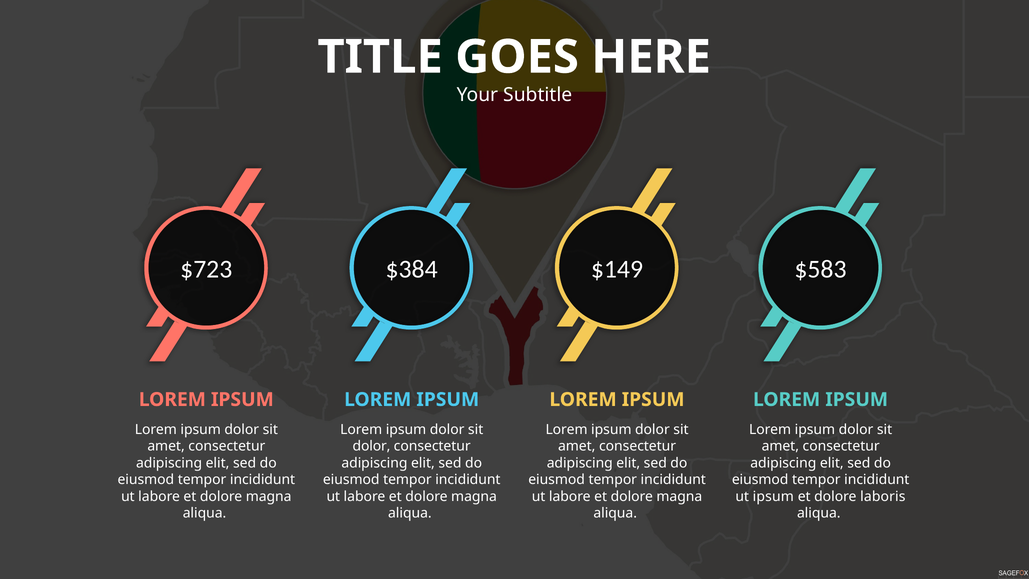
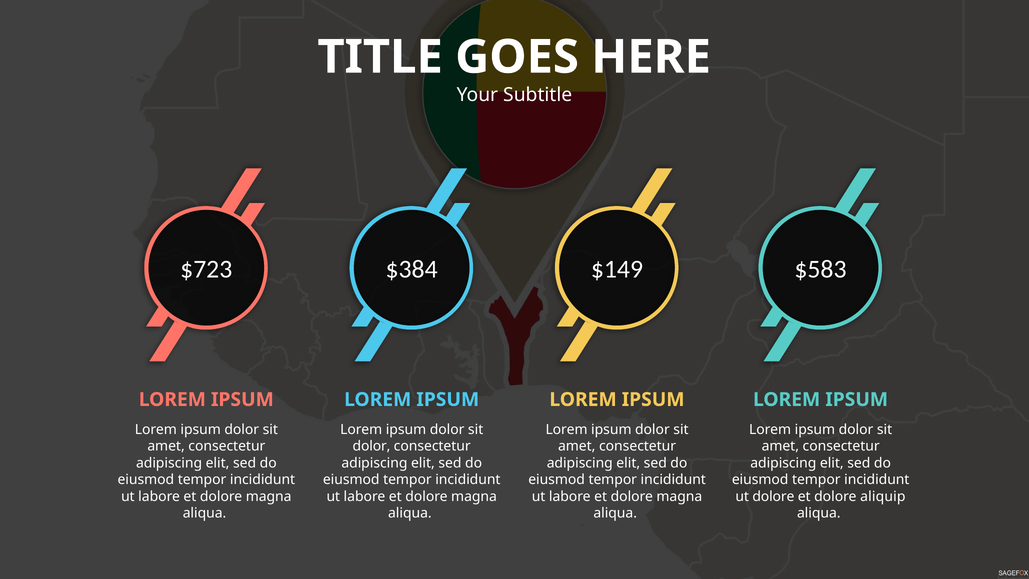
ut ipsum: ipsum -> dolore
laboris: laboris -> aliquip
